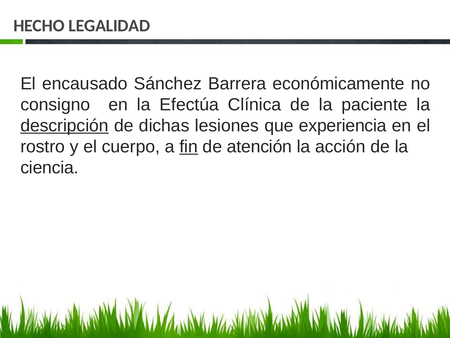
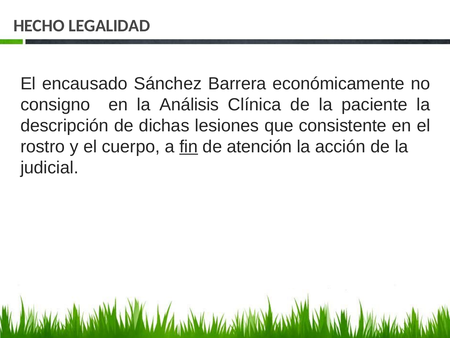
Efectúa: Efectúa -> Análisis
descripción underline: present -> none
experiencia: experiencia -> consistente
ciencia: ciencia -> judicial
